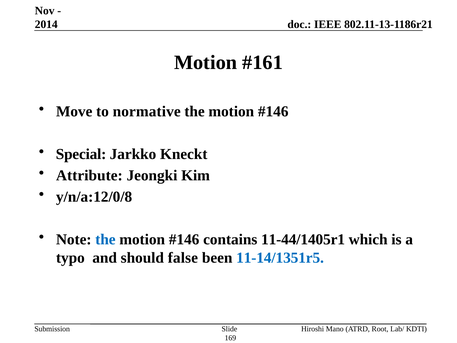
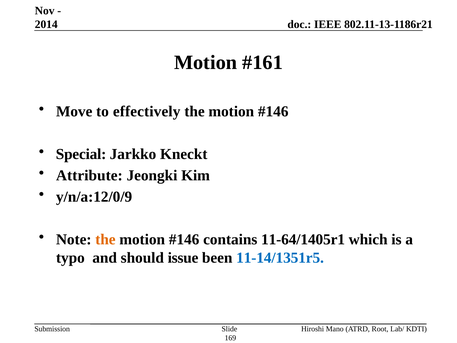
normative: normative -> effectively
y/n/a:12/0/8: y/n/a:12/0/8 -> y/n/a:12/0/9
the at (105, 239) colour: blue -> orange
11-44/1405r1: 11-44/1405r1 -> 11-64/1405r1
false: false -> issue
